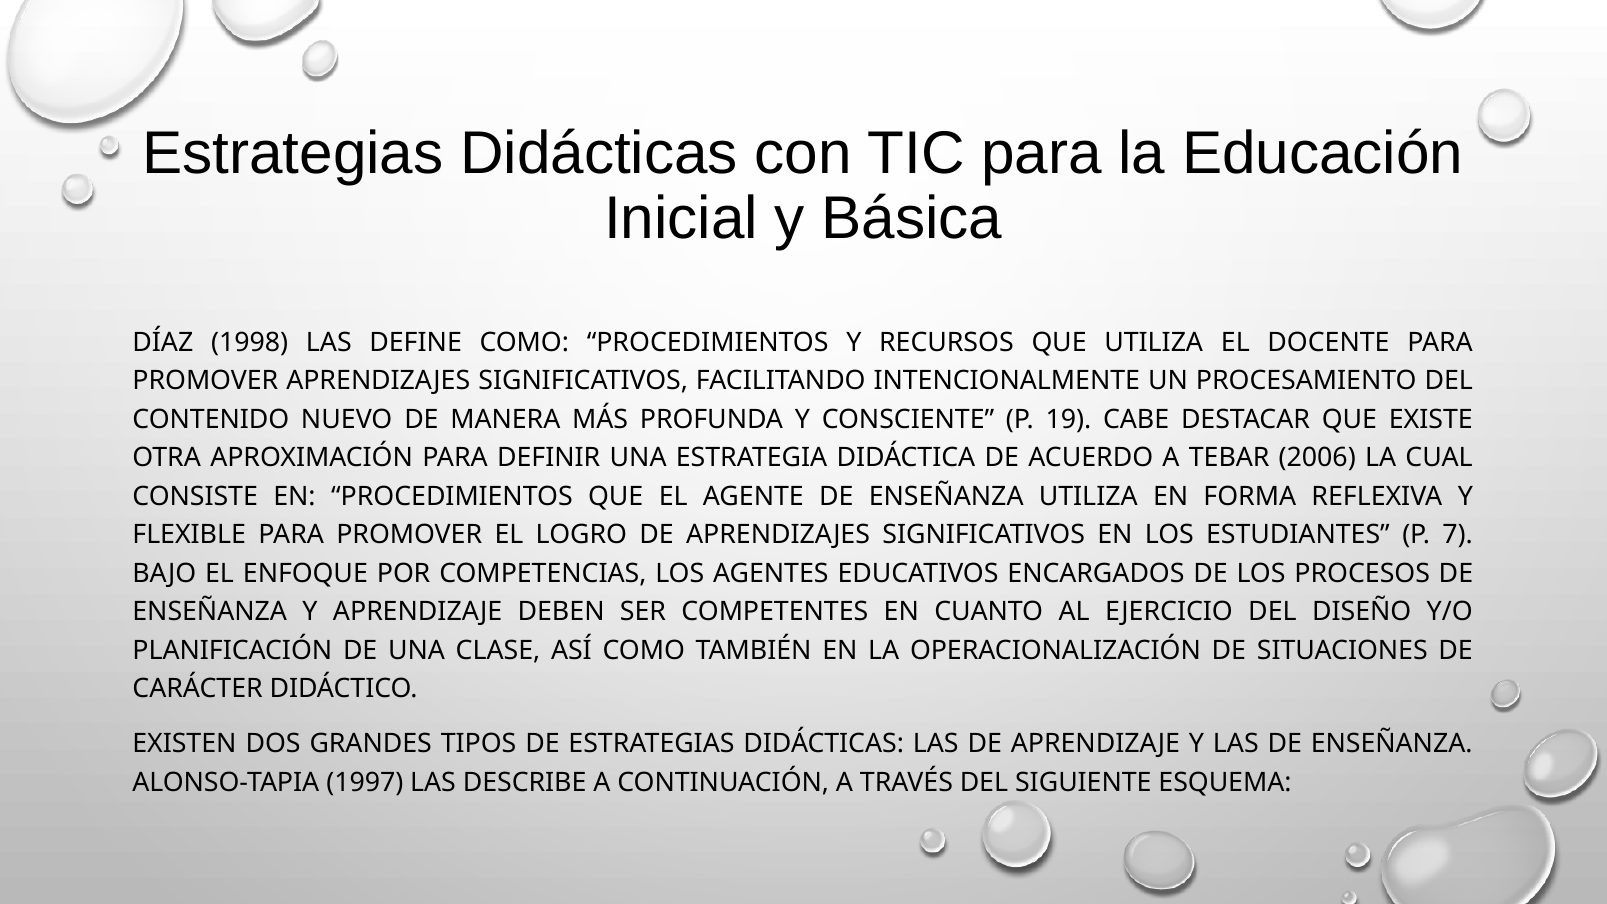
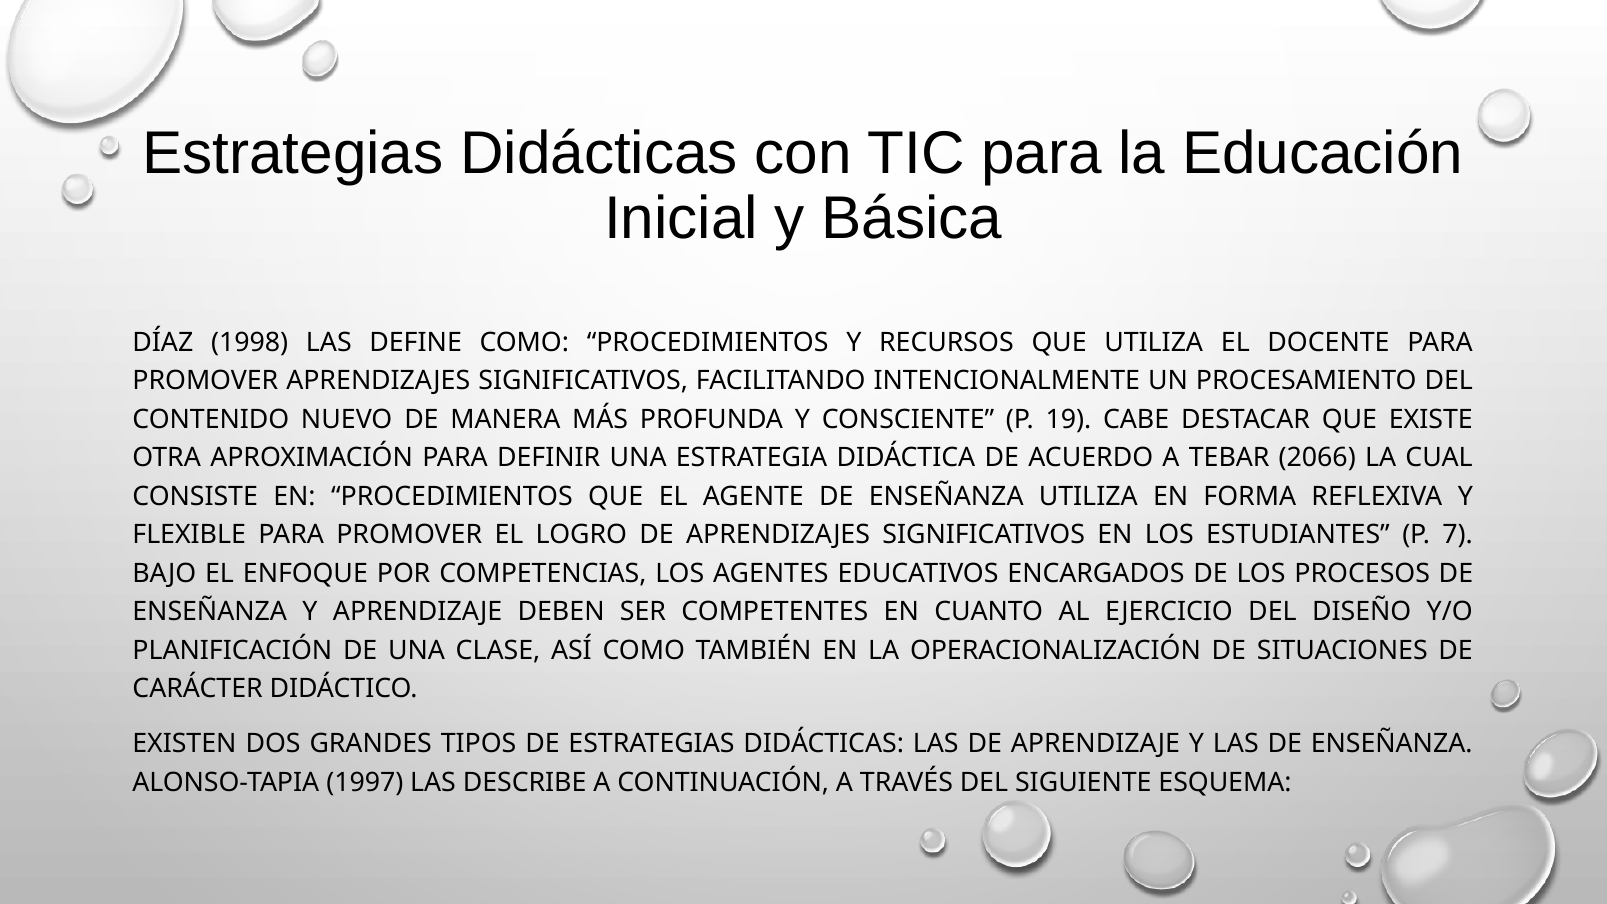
2006: 2006 -> 2066
